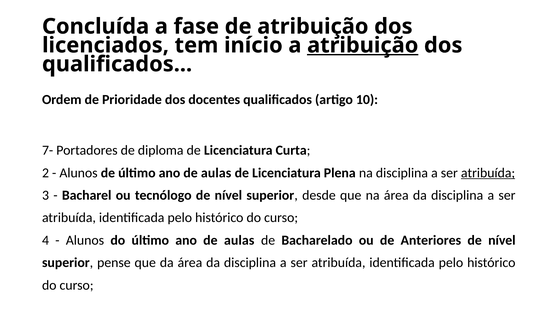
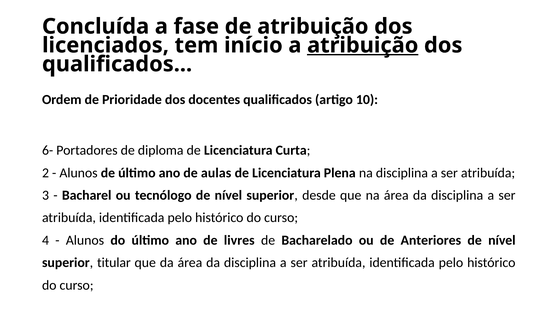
7-: 7- -> 6-
atribuída at (488, 173) underline: present -> none
aulas at (239, 240): aulas -> livres
pense: pense -> titular
